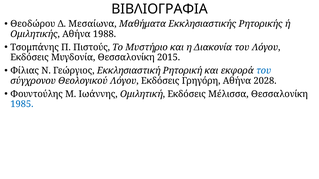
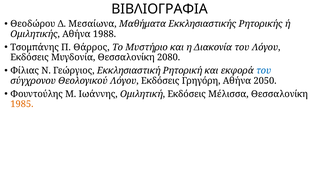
Πιστούς: Πιστούς -> Θάρρος
2015: 2015 -> 2080
2028: 2028 -> 2050
1985 colour: blue -> orange
